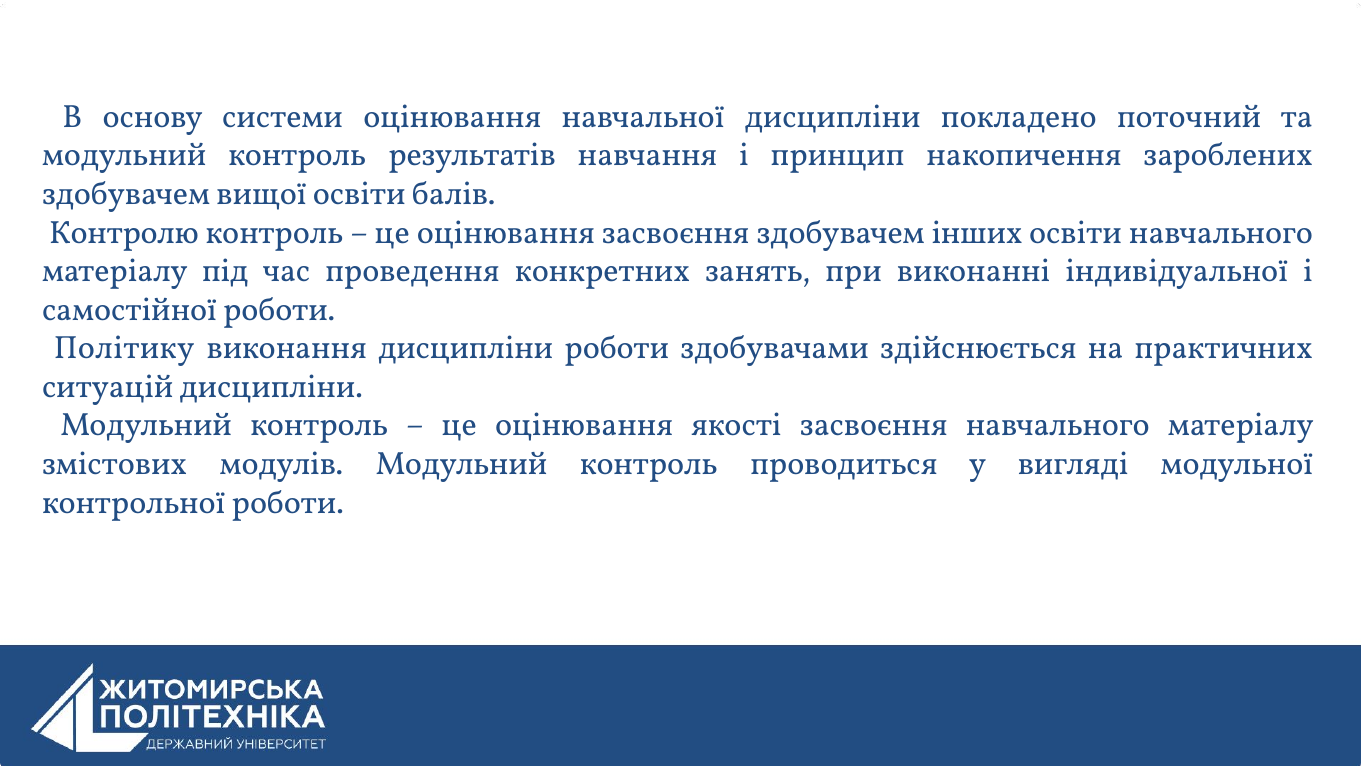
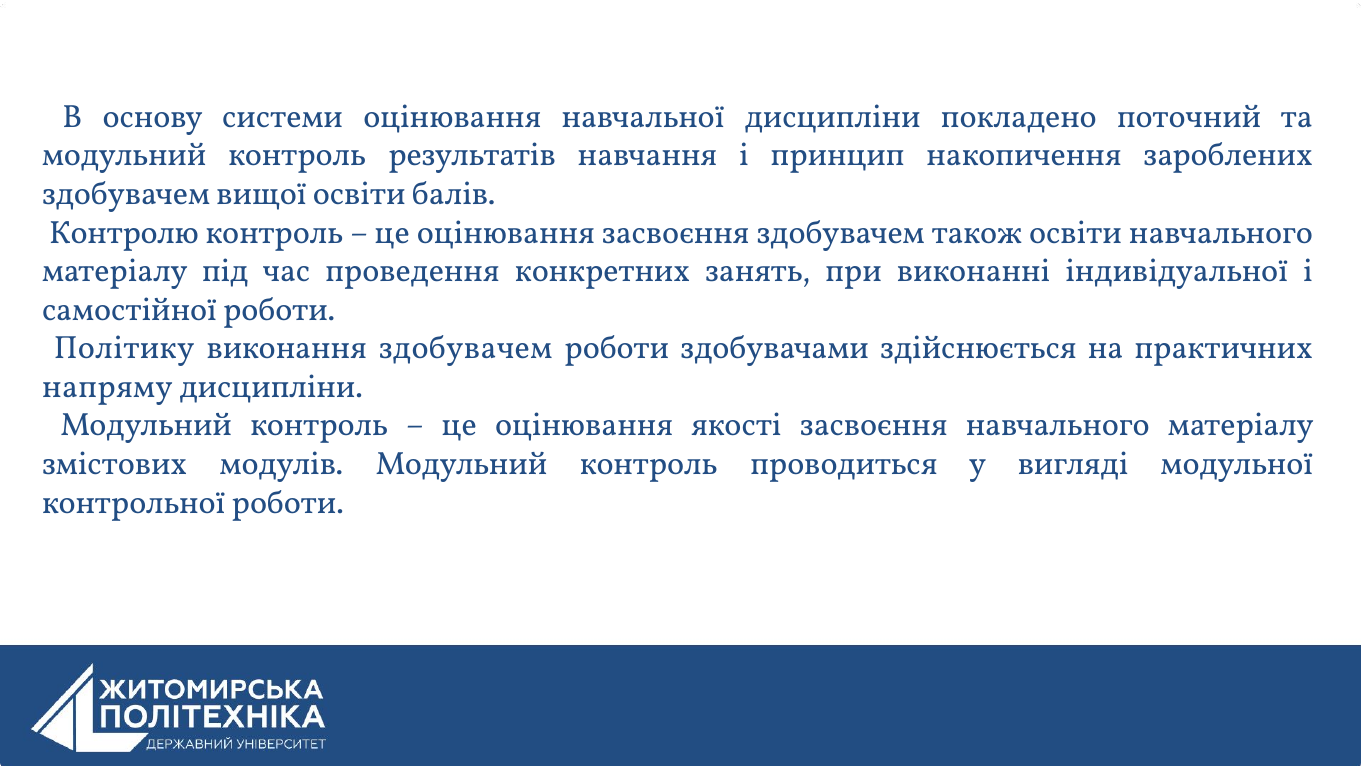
інших: інших -> також
виконання дисципліни: дисципліни -> здобувачем
ситуацій: ситуацій -> напряму
